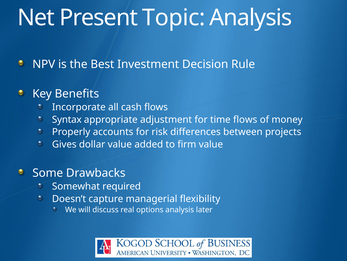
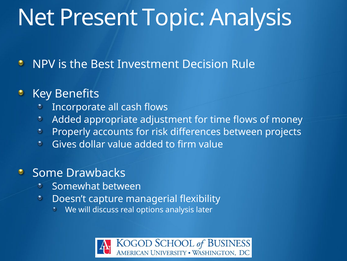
Syntax at (67, 119): Syntax -> Added
Somewhat required: required -> between
